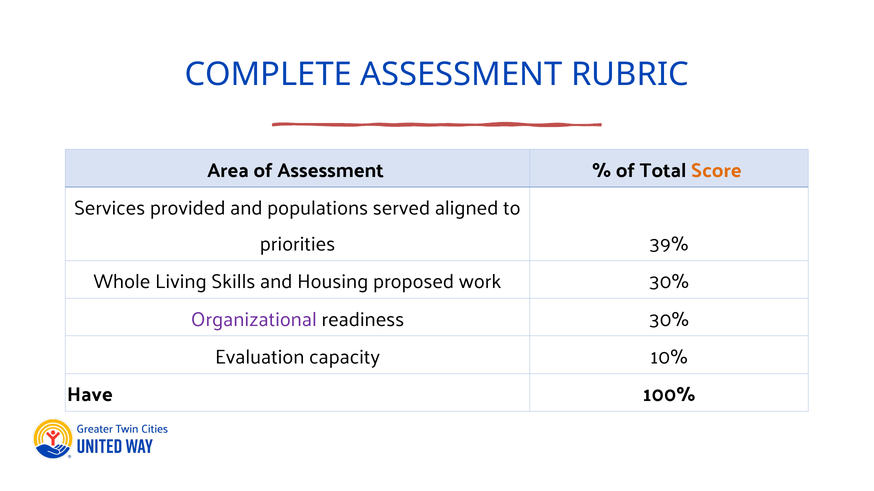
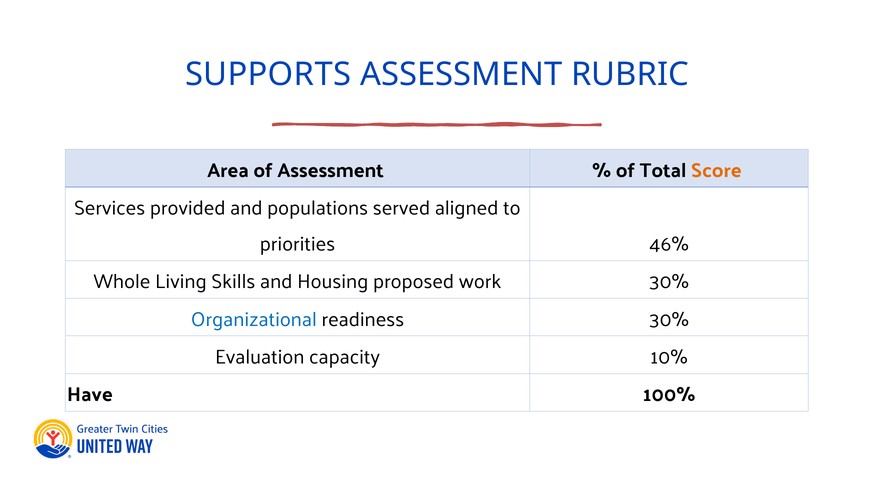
COMPLETE: COMPLETE -> SUPPORTS
39%: 39% -> 46%
Organizational colour: purple -> blue
